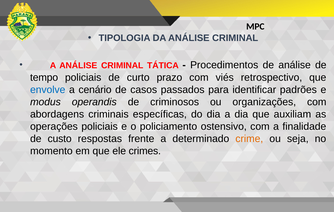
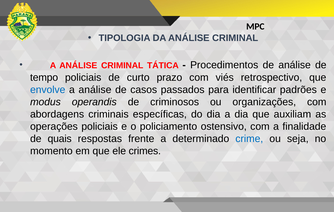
cenário at (95, 90): cenário -> análise
custo: custo -> quais
crime colour: orange -> blue
